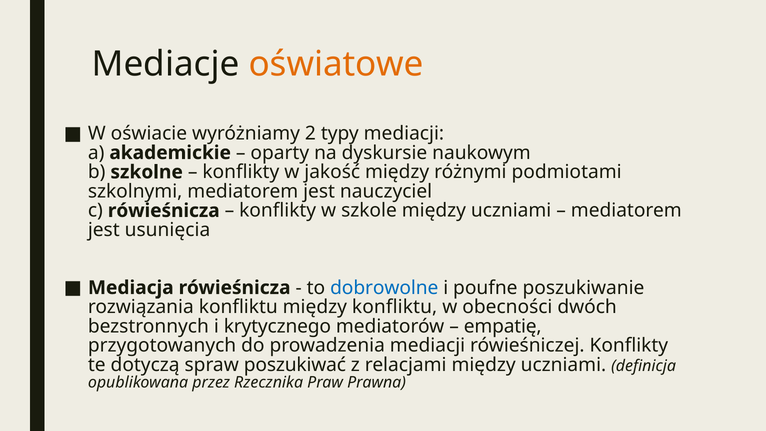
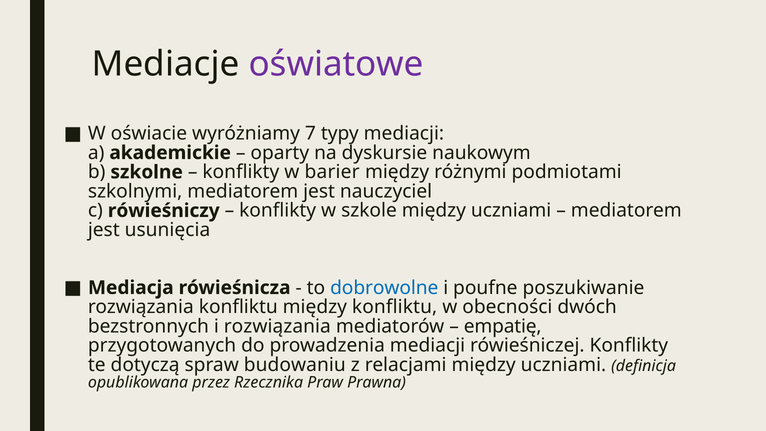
oświatowe colour: orange -> purple
2: 2 -> 7
jakość: jakość -> barier
c rówieśnicza: rówieśnicza -> rówieśniczy
i krytycznego: krytycznego -> rozwiązania
poszukiwać: poszukiwać -> budowaniu
